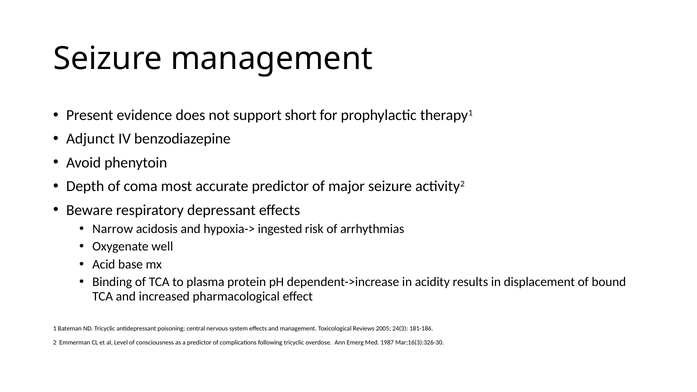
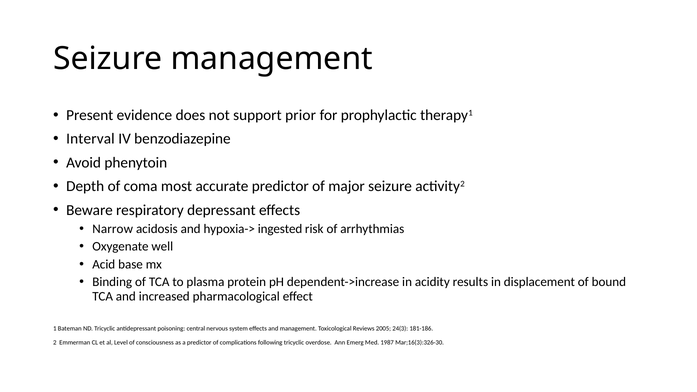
short: short -> prior
Adjunct: Adjunct -> Interval
